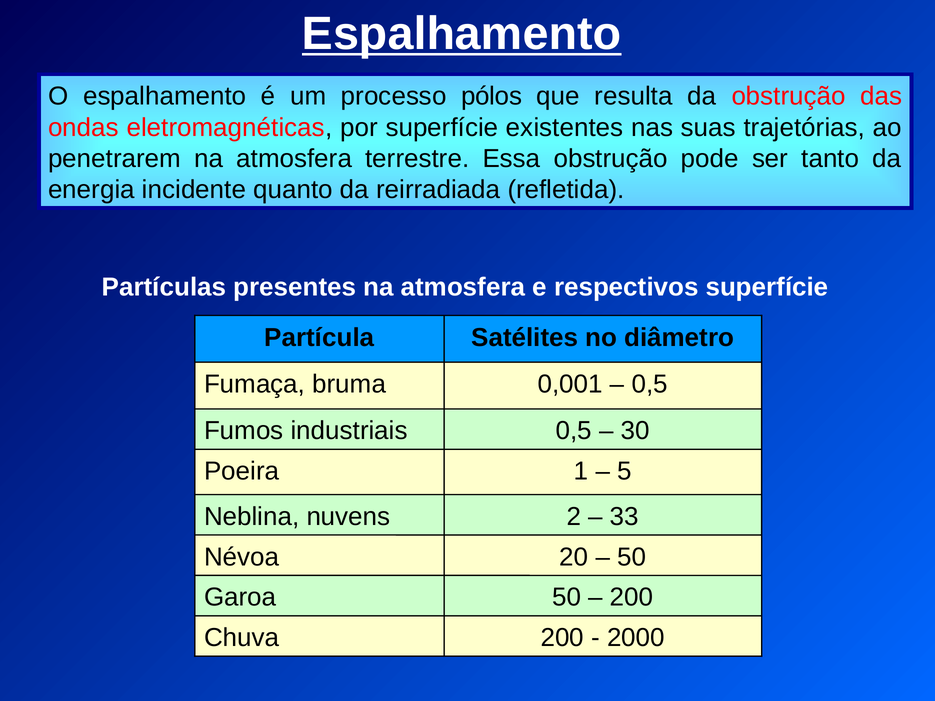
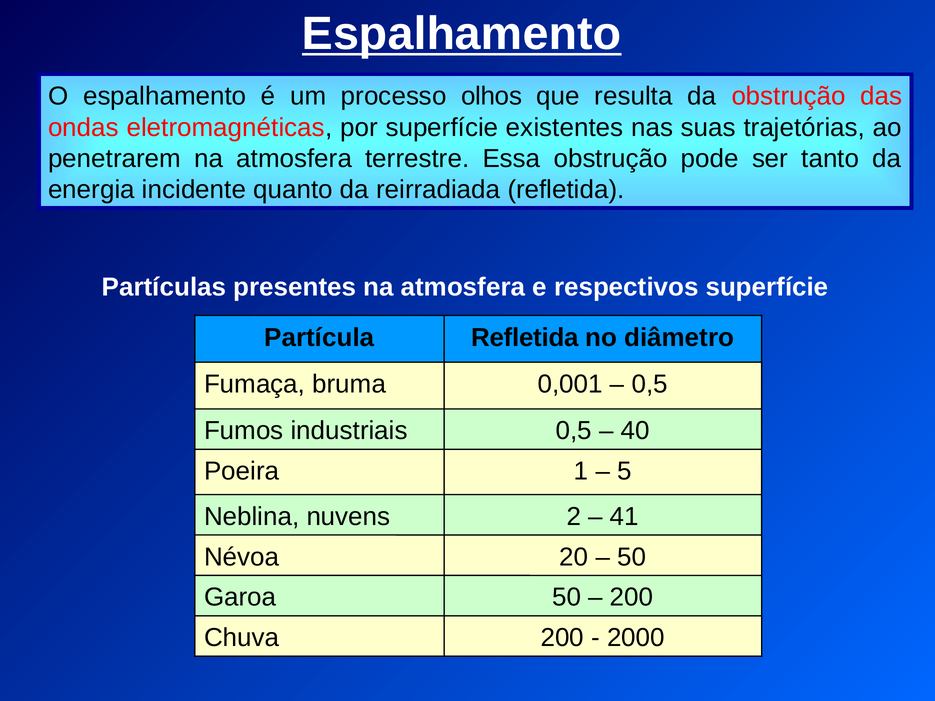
pólos: pólos -> olhos
Satélites at (525, 338): Satélites -> Refletida
30: 30 -> 40
33: 33 -> 41
